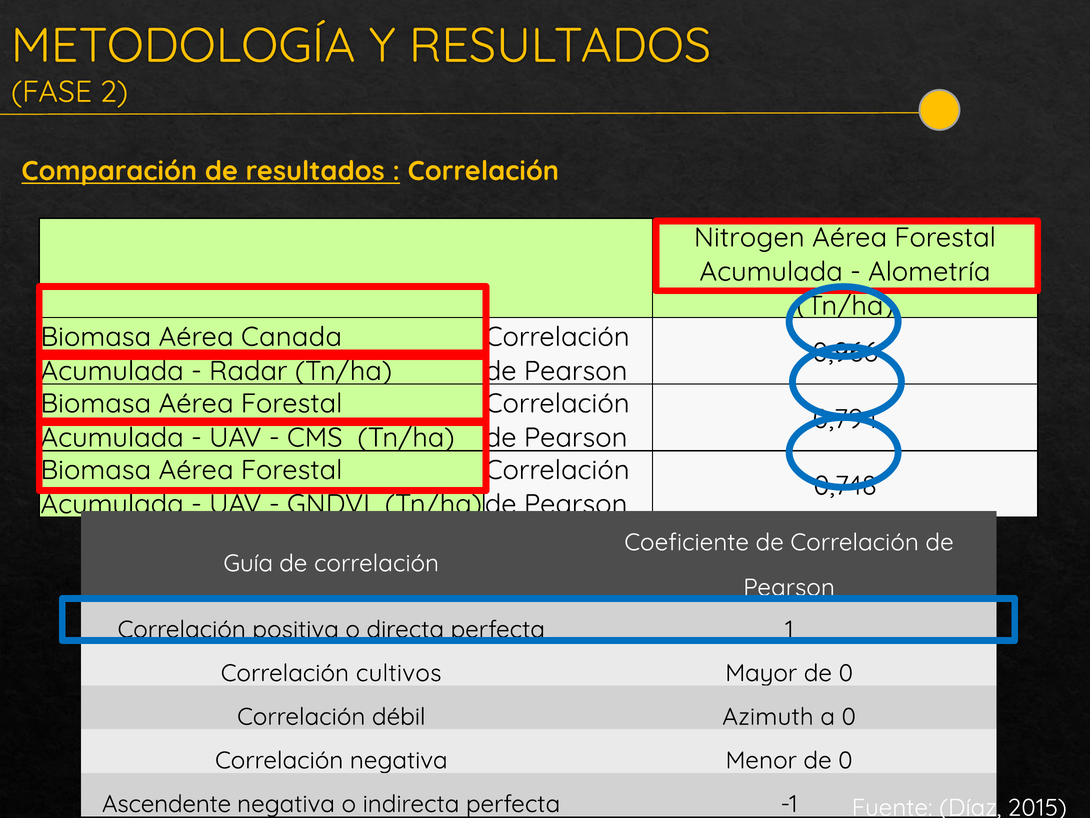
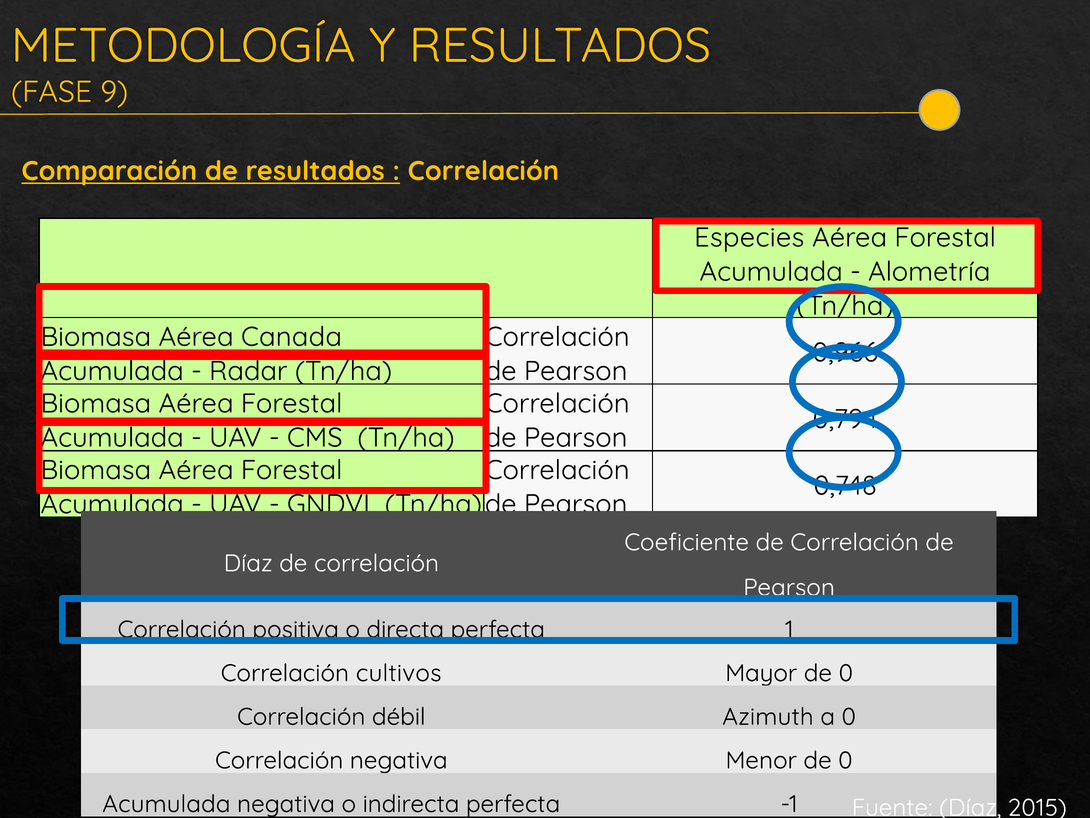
2: 2 -> 9
Nitrogen: Nitrogen -> Especies
Guía at (248, 563): Guía -> Díaz
Ascendente at (167, 804): Ascendente -> Acumulada
